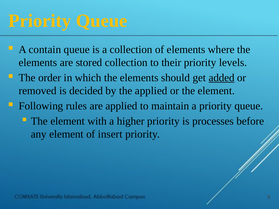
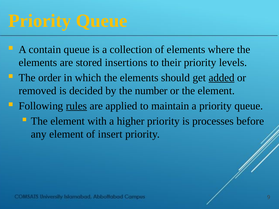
stored collection: collection -> insertions
the applied: applied -> number
rules underline: none -> present
